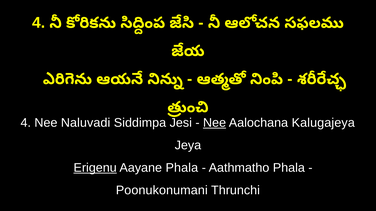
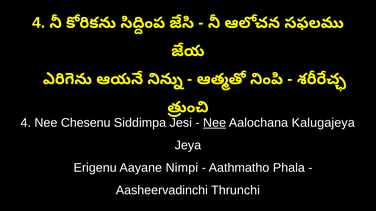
Naluvadi: Naluvadi -> Chesenu
Erigenu underline: present -> none
Aayane Phala: Phala -> Nimpi
Poonukonumani: Poonukonumani -> Aasheervadinchi
